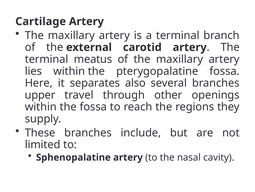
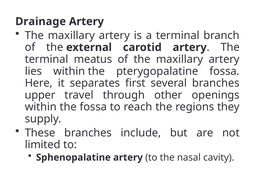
Cartilage: Cartilage -> Drainage
also: also -> first
